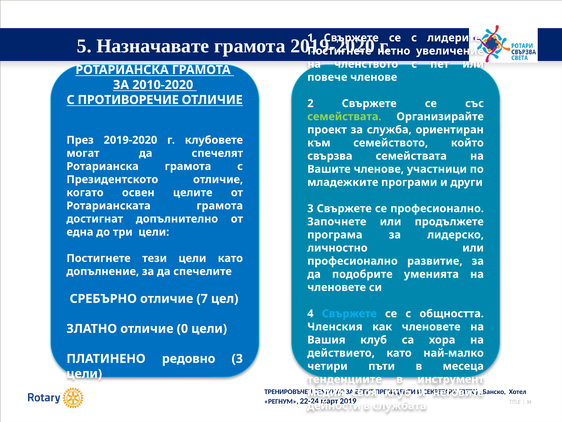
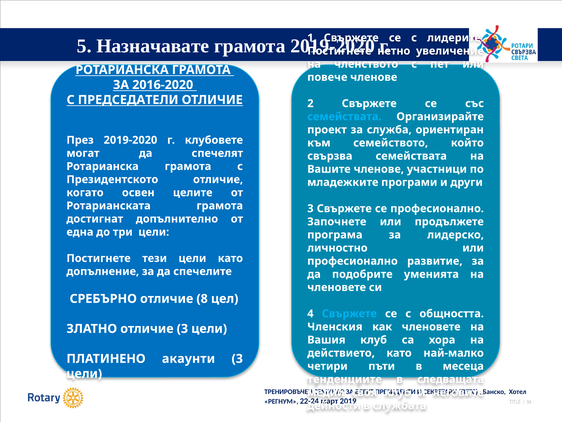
2010-2020: 2010-2020 -> 2016-2020
ПРОТИВОРЕЧИЕ: ПРОТИВОРЕЧИЕ -> ПРЕДСЕДАТЕЛИ
семействата at (344, 116) colour: light green -> light blue
7: 7 -> 8
отличие 0: 0 -> 3
редовно: редовно -> акаунти
инструмент: инструмент -> следващата
